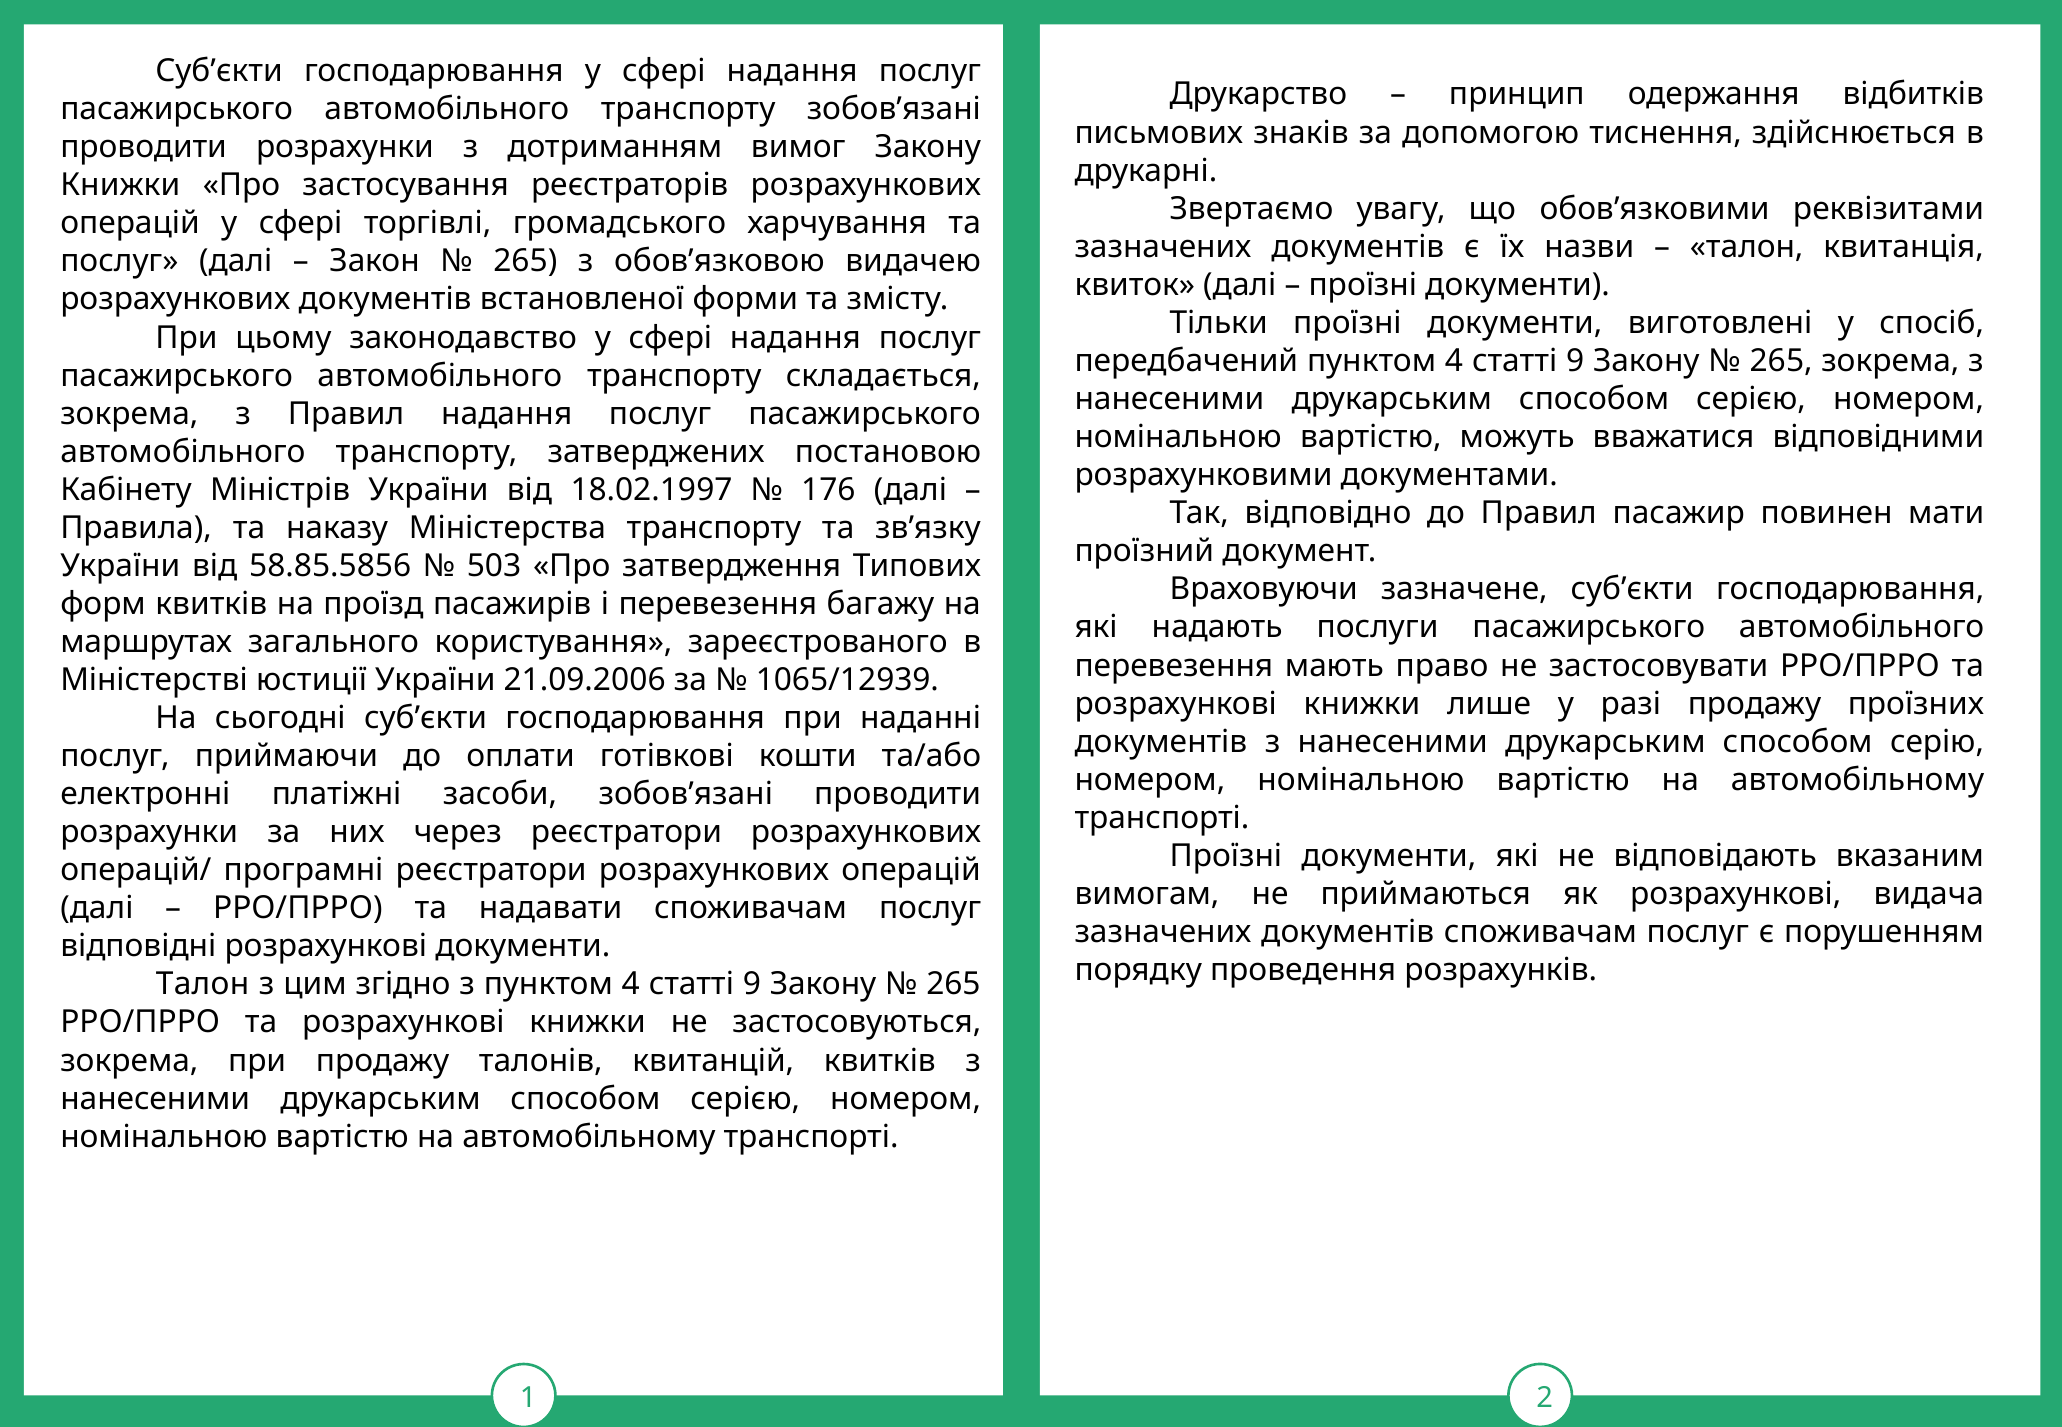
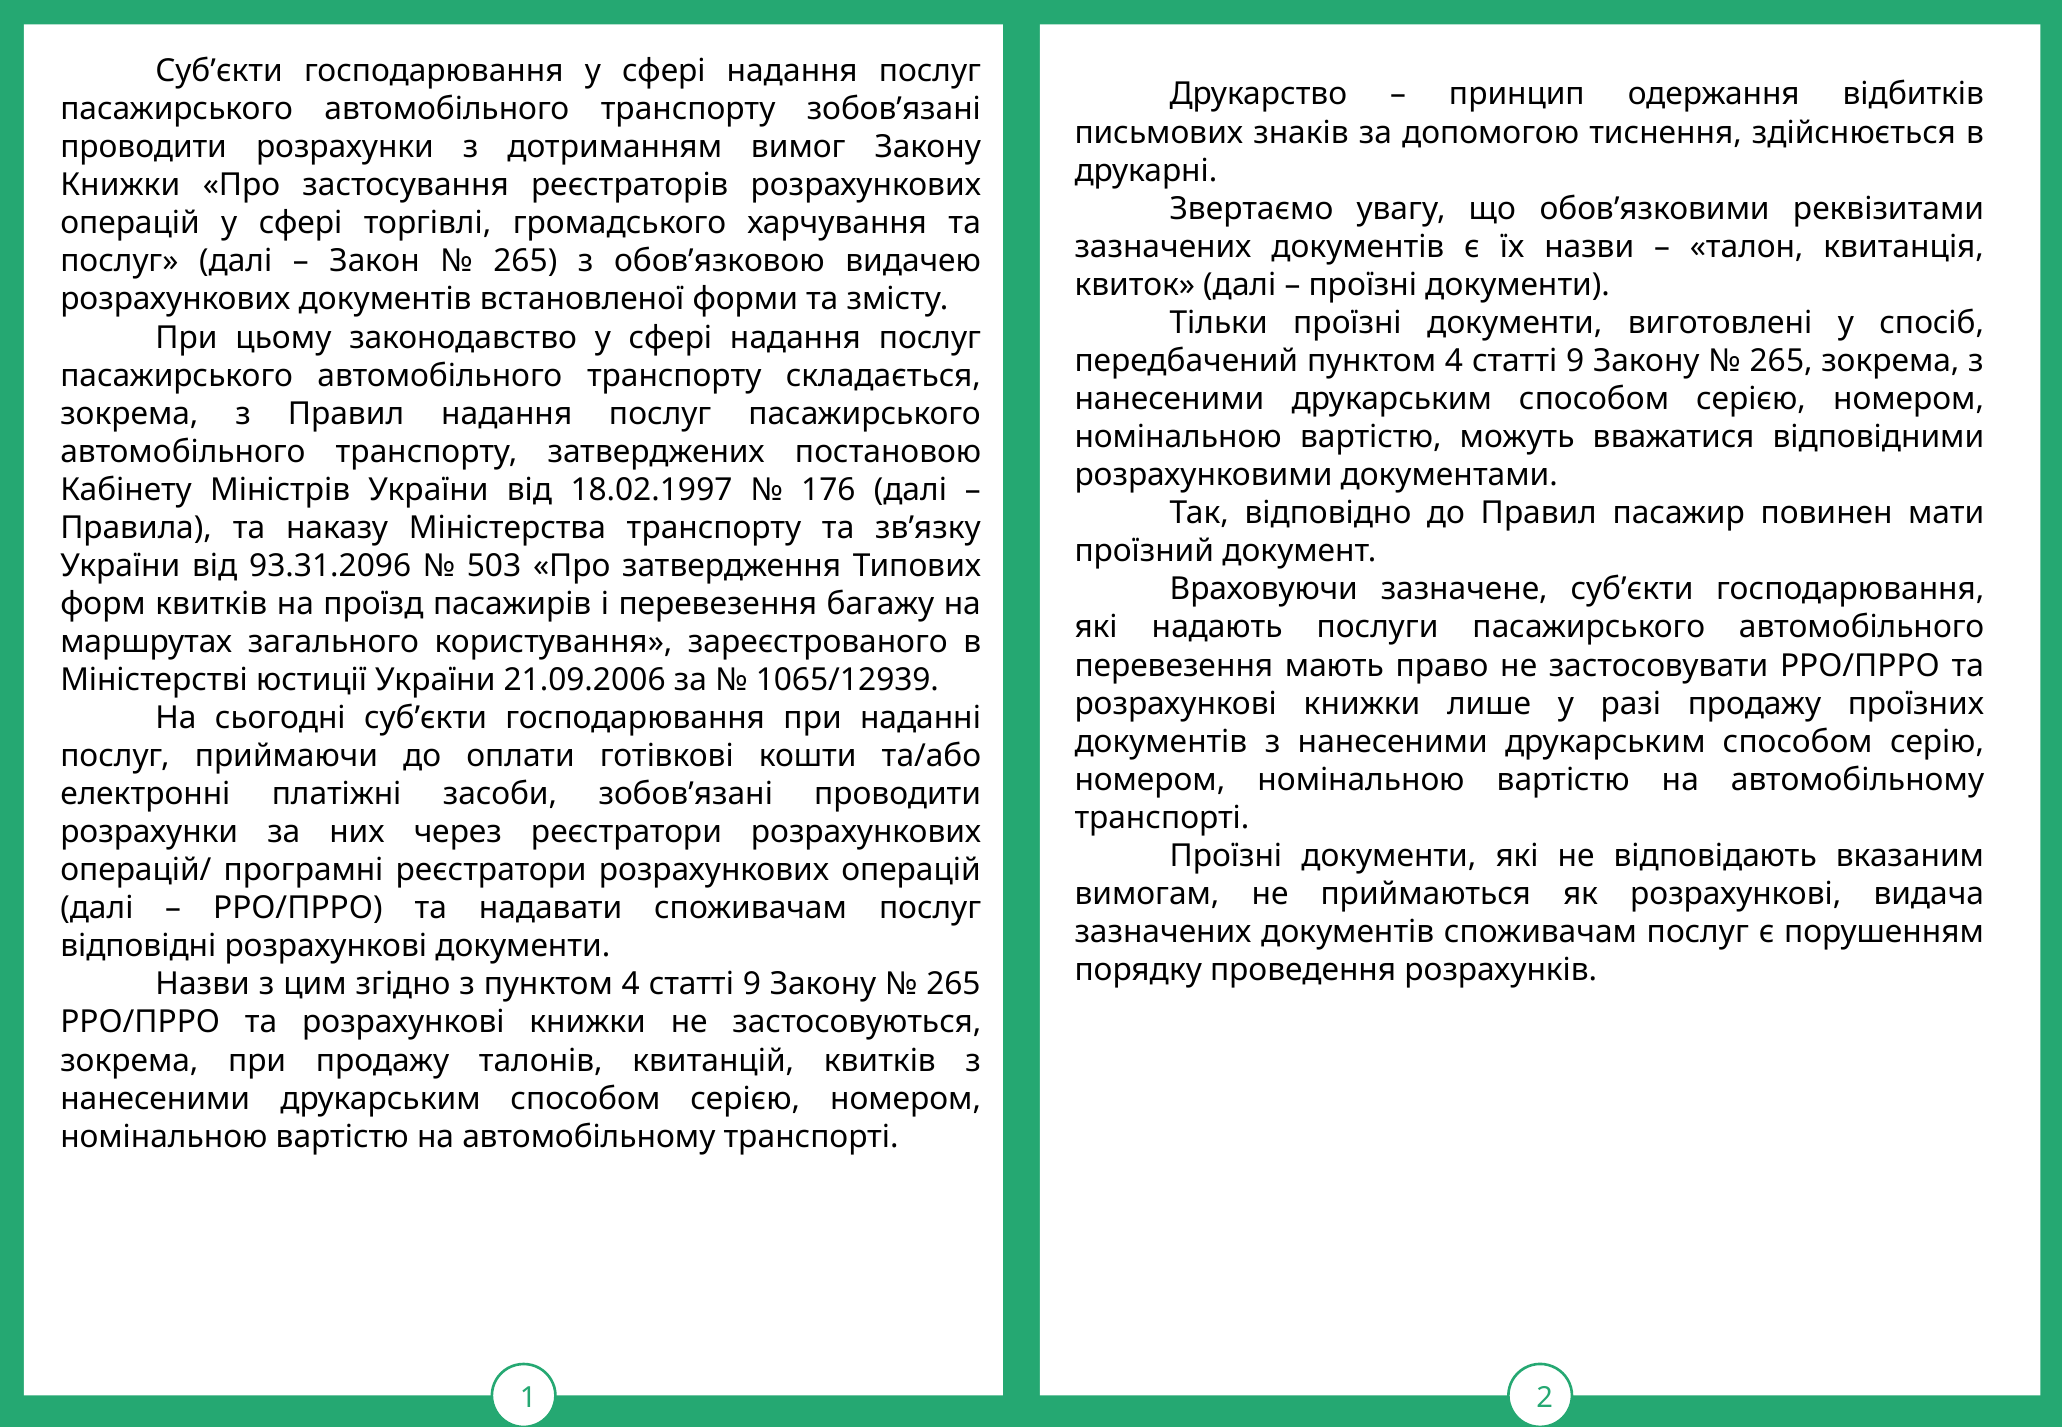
58.85.5856: 58.85.5856 -> 93.31.2096
Талон at (203, 985): Талон -> Назви
